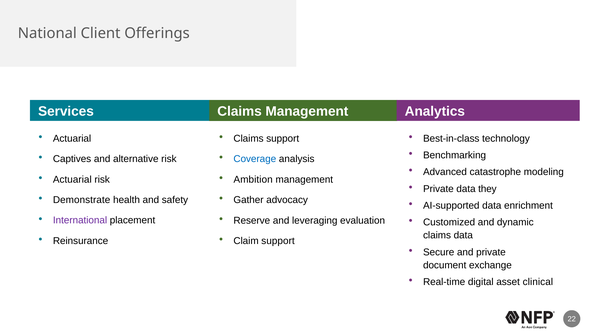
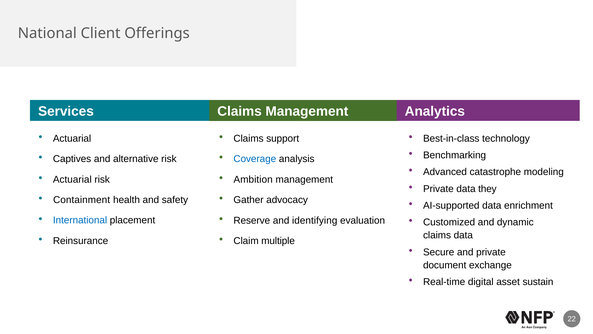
Demonstrate: Demonstrate -> Containment
International colour: purple -> blue
leveraging: leveraging -> identifying
Claim support: support -> multiple
clinical: clinical -> sustain
